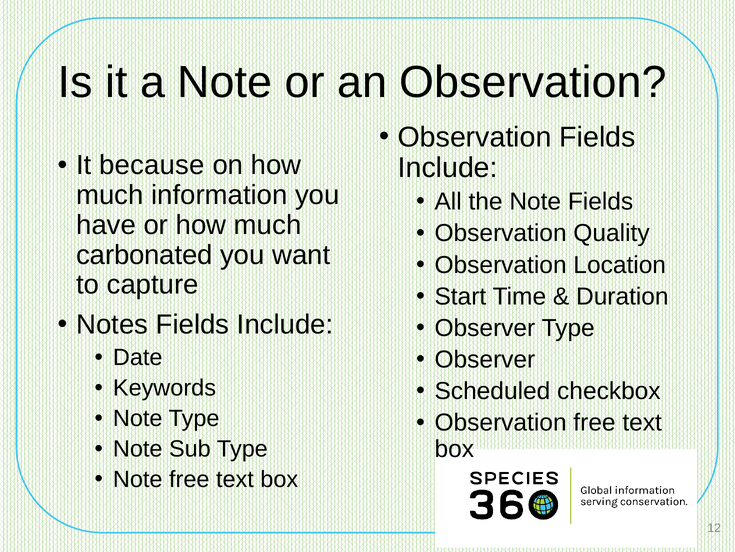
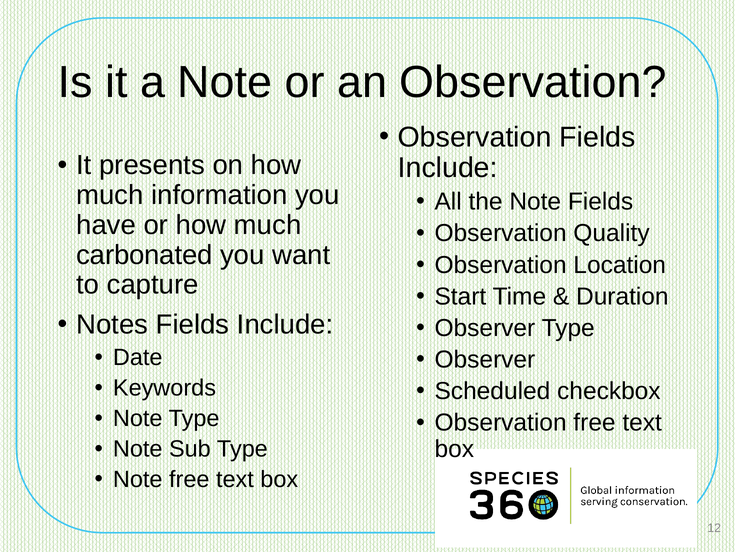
because: because -> presents
